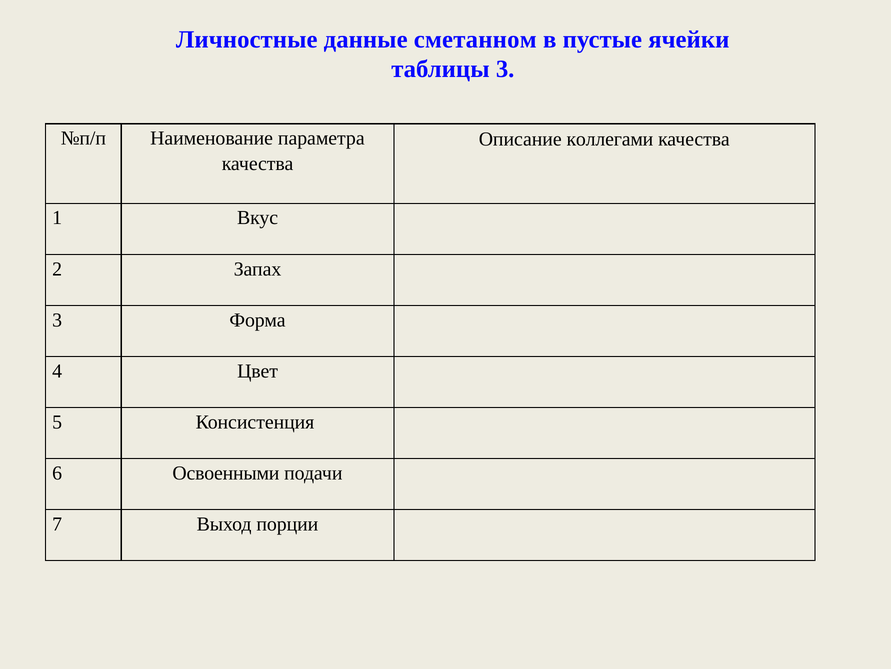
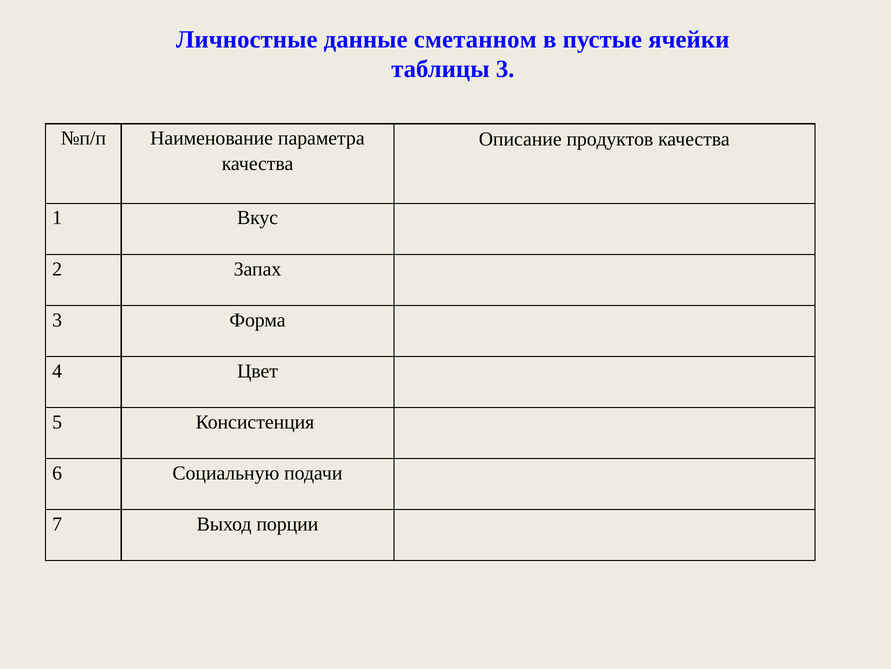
коллегами: коллегами -> продуктов
Освоенными: Освоенными -> Социальную
